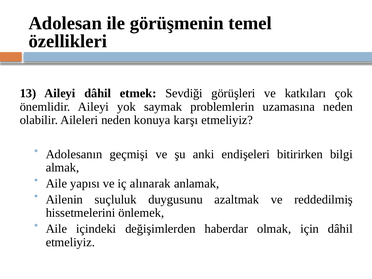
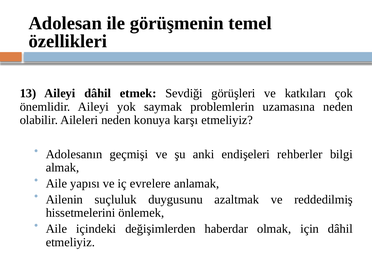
bitirirken: bitirirken -> rehberler
alınarak: alınarak -> evrelere
